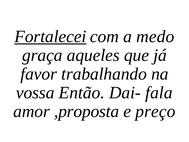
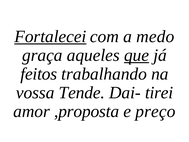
que underline: none -> present
favor: favor -> feitos
Então: Então -> Tende
fala: fala -> tirei
